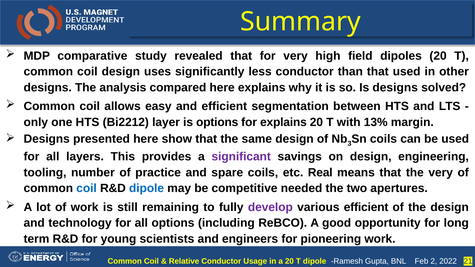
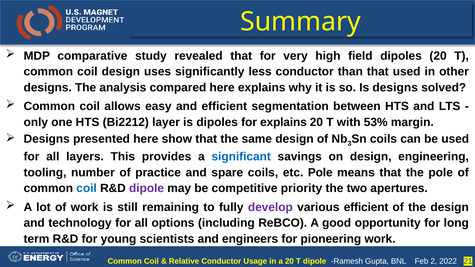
is options: options -> dipoles
13%: 13% -> 53%
significant colour: purple -> blue
etc Real: Real -> Pole
the very: very -> pole
dipole at (147, 188) colour: blue -> purple
needed: needed -> priority
